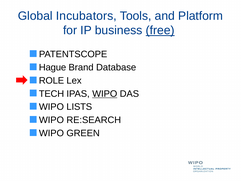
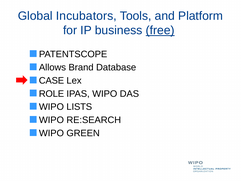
Hague: Hague -> Allows
ROLE: ROLE -> CASE
TECH: TECH -> ROLE
WIPO at (105, 94) underline: present -> none
